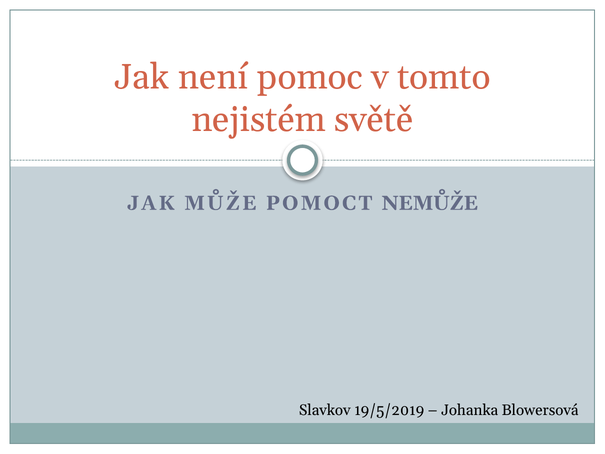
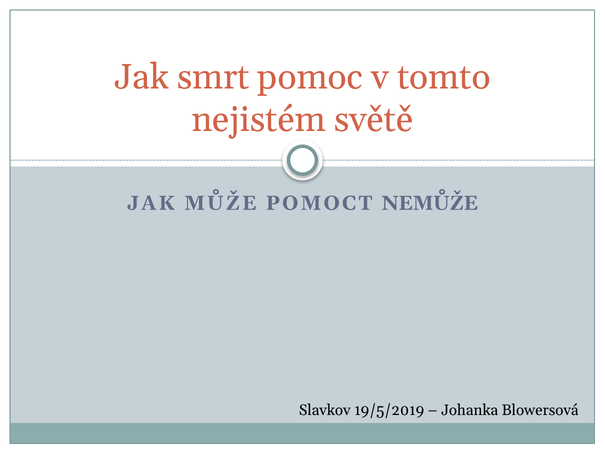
není: není -> smrt
